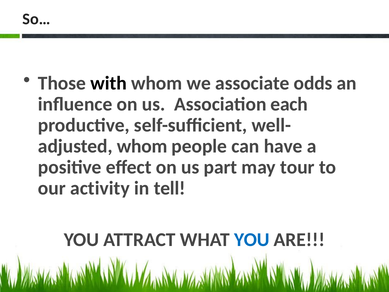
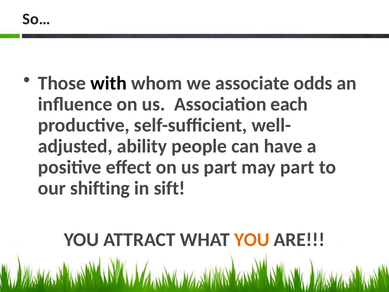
whom at (142, 146): whom -> ability
may tour: tour -> part
activity: activity -> shifting
tell: tell -> sift
YOU at (252, 239) colour: blue -> orange
